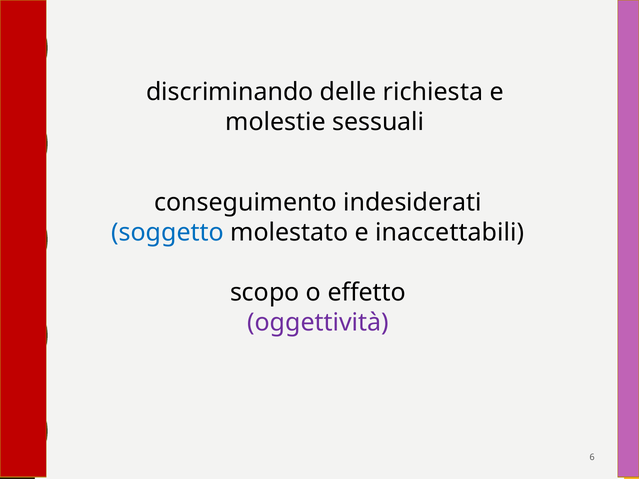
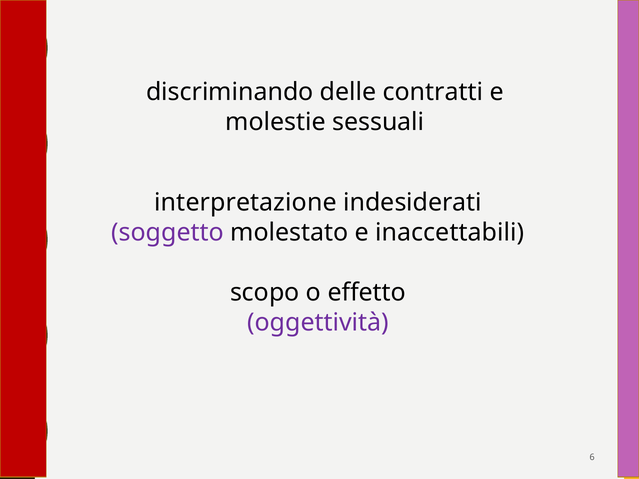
richiesta: richiesta -> contratti
conseguimento: conseguimento -> interpretazione
soggetto colour: blue -> purple
